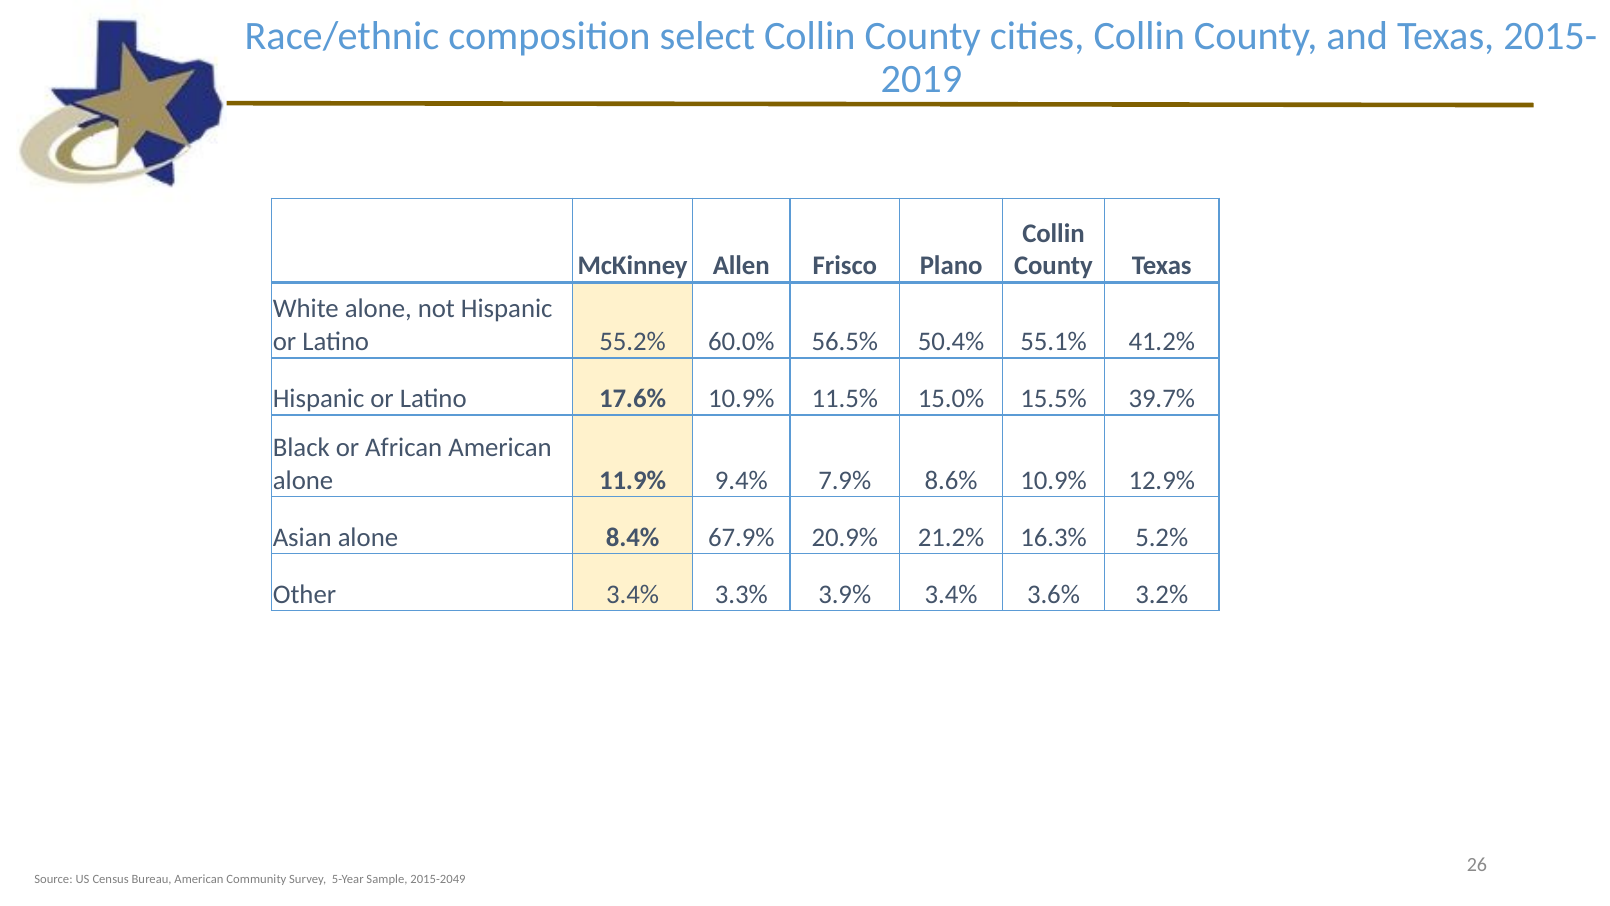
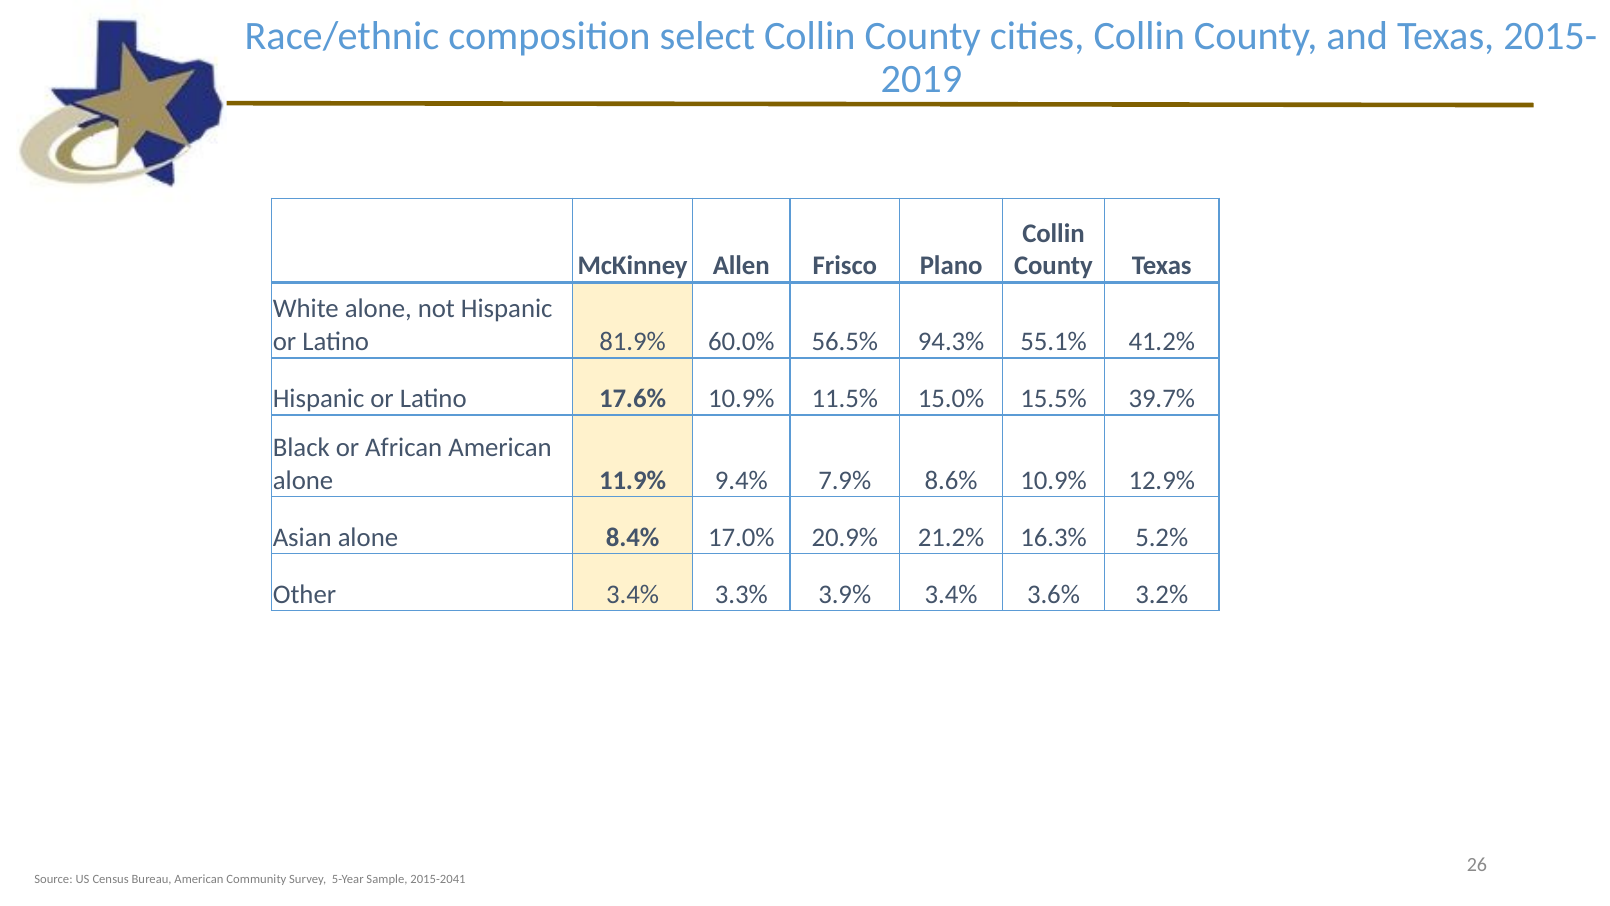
55.2%: 55.2% -> 81.9%
50.4%: 50.4% -> 94.3%
67.9%: 67.9% -> 17.0%
2015-2049: 2015-2049 -> 2015-2041
